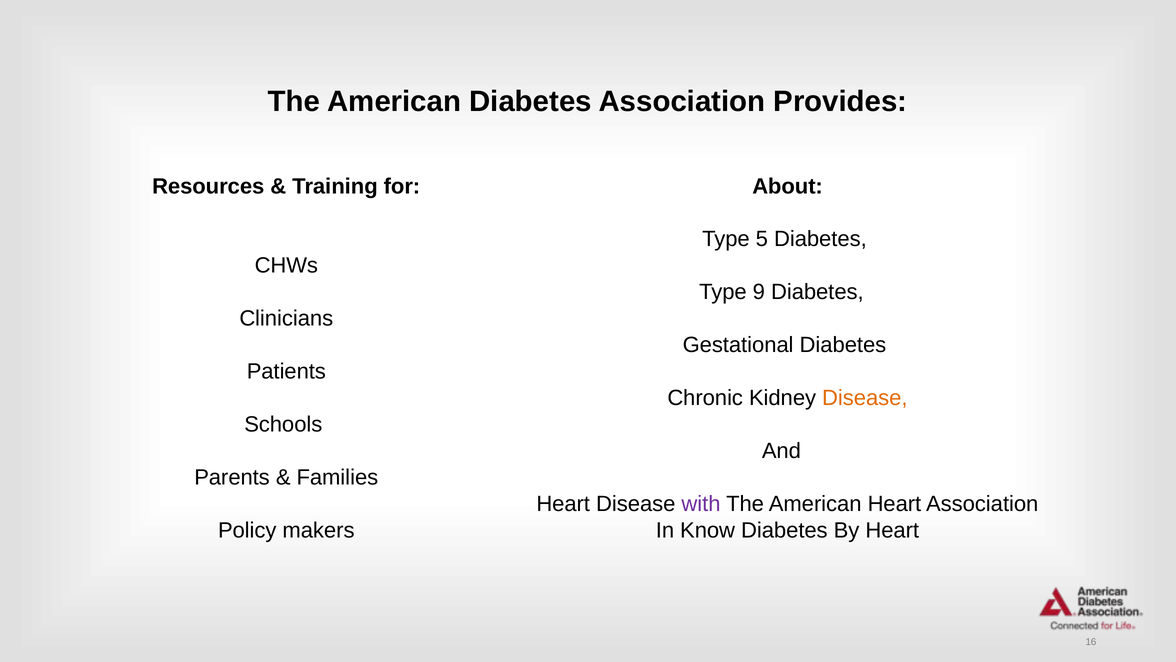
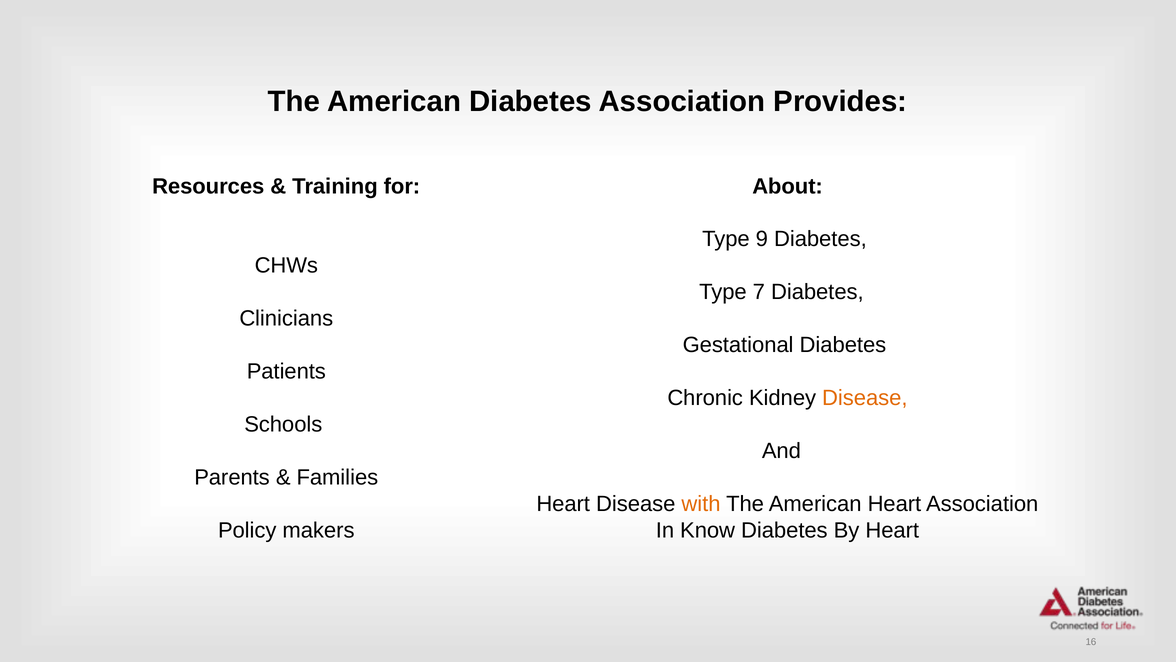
5: 5 -> 9
9: 9 -> 7
with colour: purple -> orange
